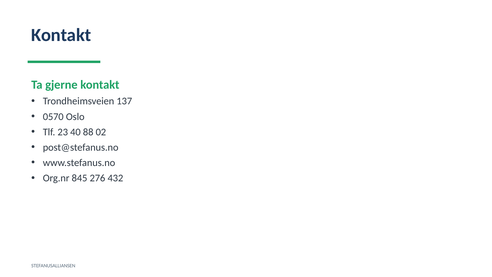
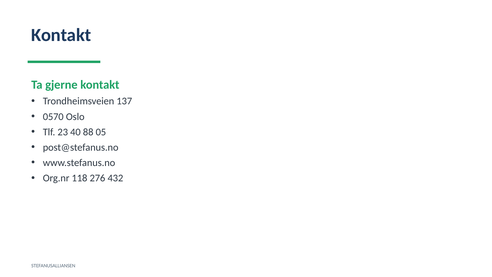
02: 02 -> 05
845: 845 -> 118
